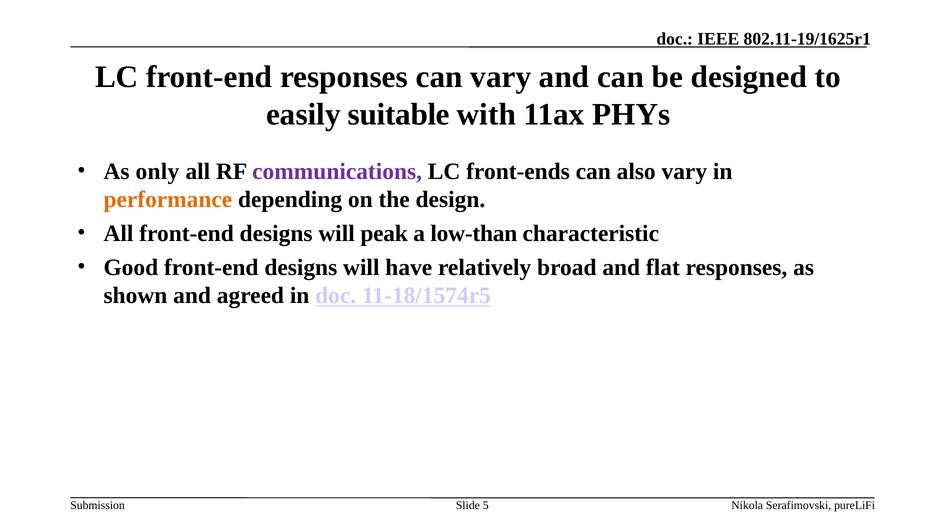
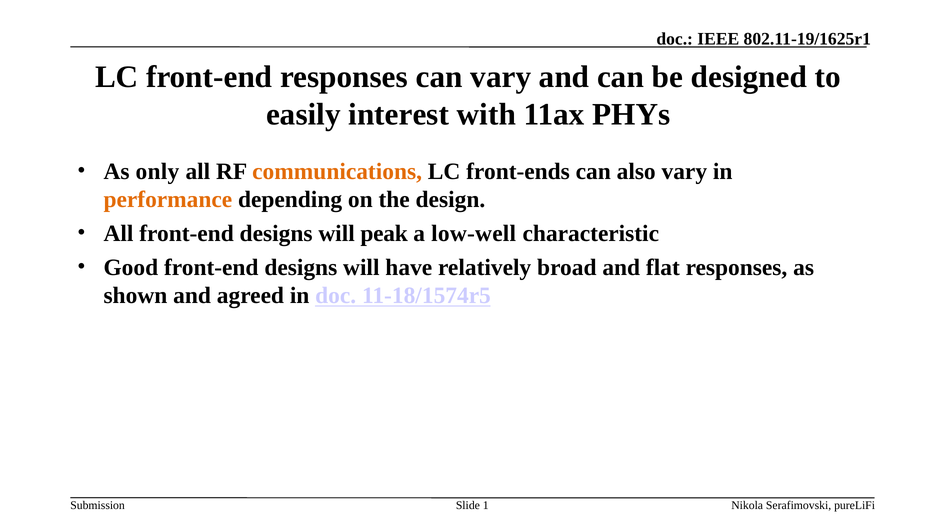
suitable: suitable -> interest
communications colour: purple -> orange
low-than: low-than -> low-well
5: 5 -> 1
